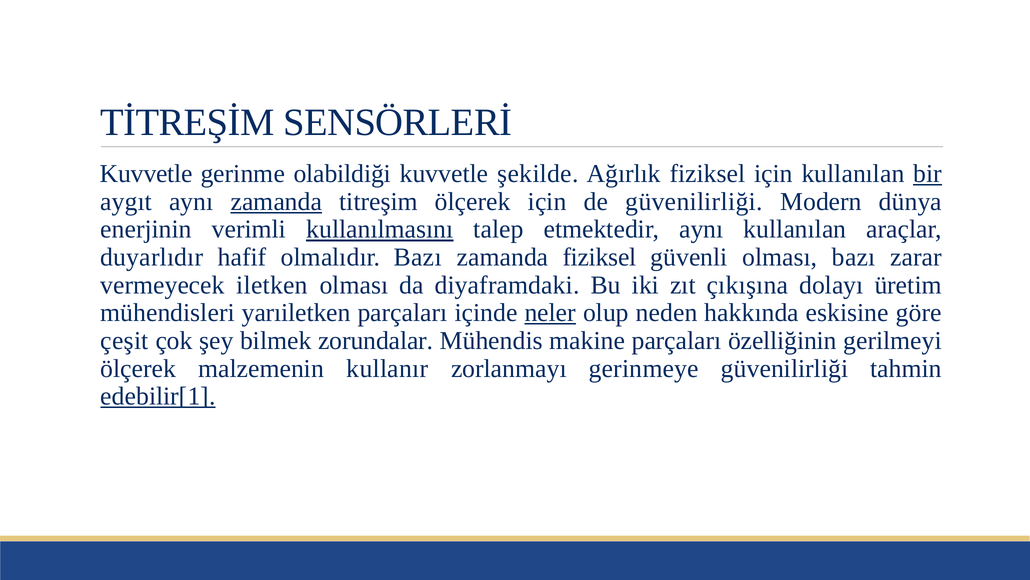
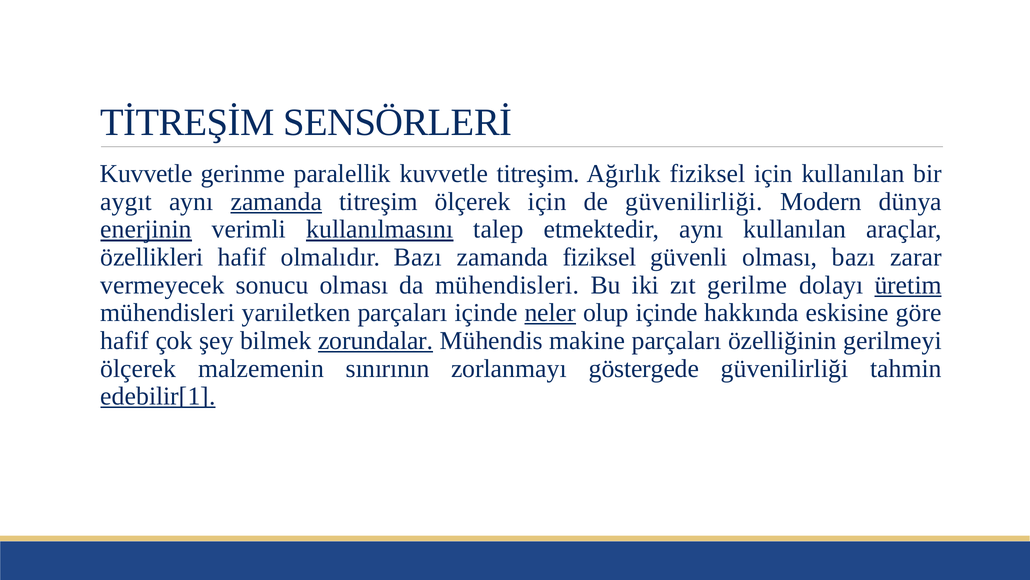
olabildiği: olabildiği -> paralellik
kuvvetle şekilde: şekilde -> titreşim
bir underline: present -> none
enerjinin underline: none -> present
duyarlıdır: duyarlıdır -> özellikleri
iletken: iletken -> sonucu
da diyaframdaki: diyaframdaki -> mühendisleri
çıkışına: çıkışına -> gerilme
üretim underline: none -> present
olup neden: neden -> içinde
çeşit at (125, 340): çeşit -> hafif
zorundalar underline: none -> present
kullanır: kullanır -> sınırının
gerinmeye: gerinmeye -> göstergede
